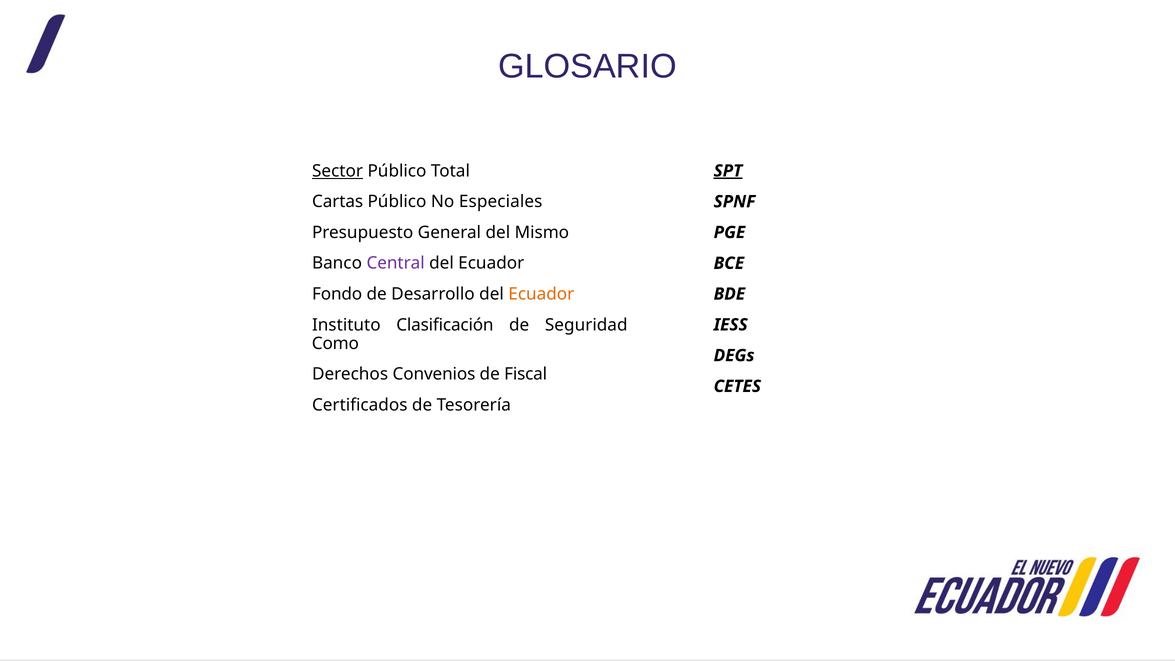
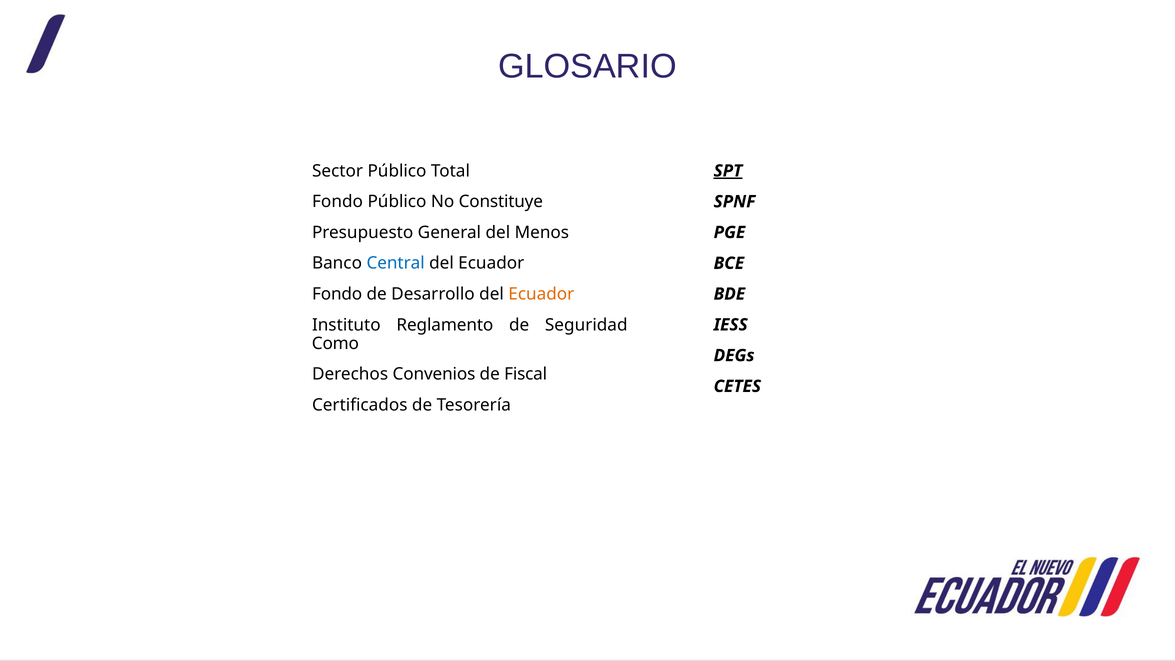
Sector underline: present -> none
Cartas at (338, 202): Cartas -> Fondo
Especiales: Especiales -> Constituye
Mismo: Mismo -> Menos
Central colour: purple -> blue
Clasificación: Clasificación -> Reglamento
